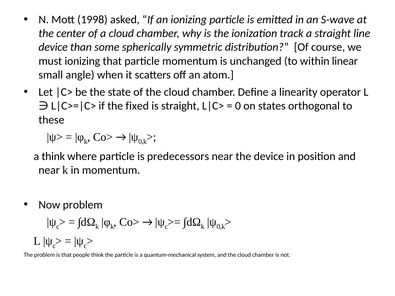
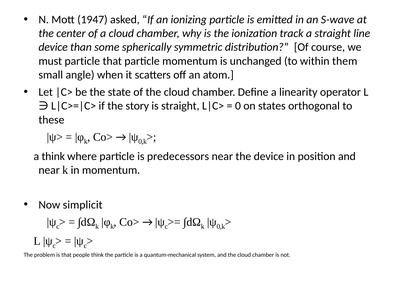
1998: 1998 -> 1947
must ionizing: ionizing -> particle
linear: linear -> them
fixed: fixed -> story
Now problem: problem -> simplicit
